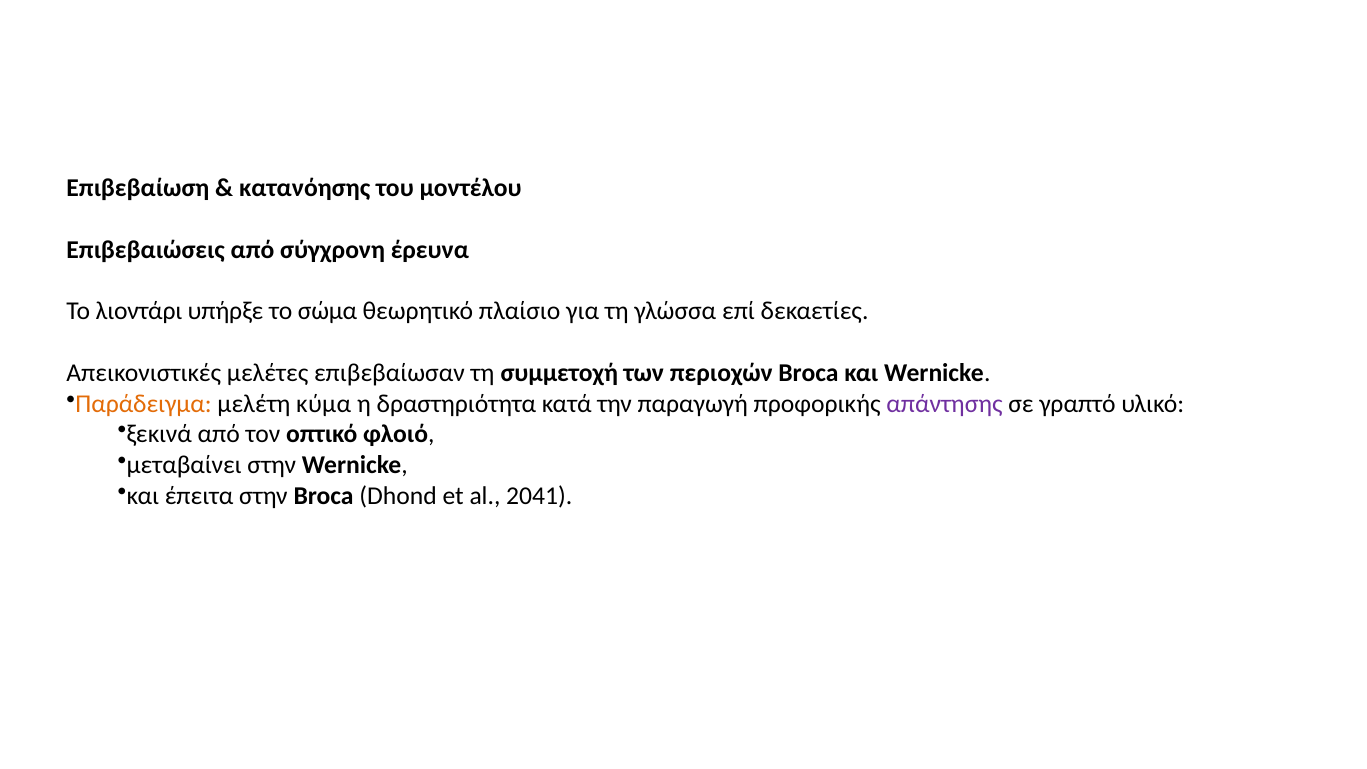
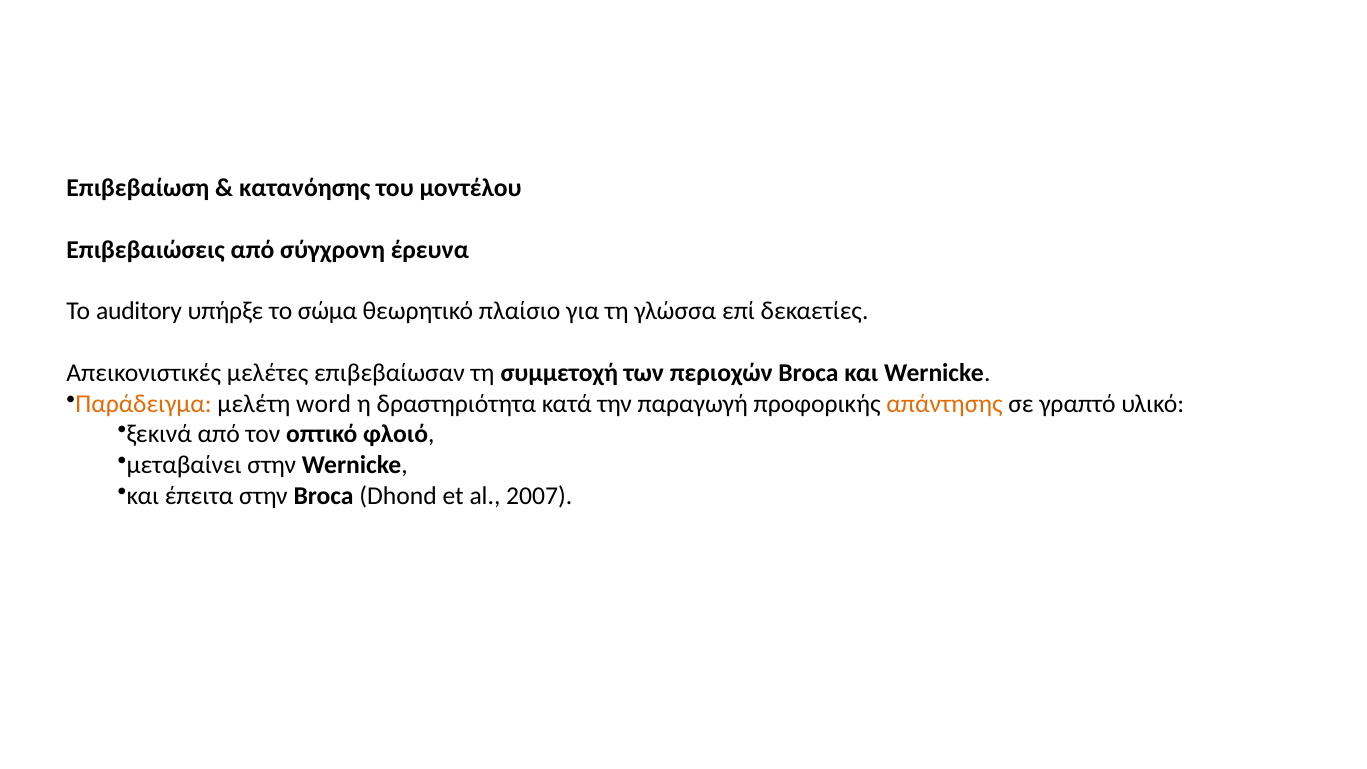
λιοντάρι: λιοντάρι -> auditory
κύμα: κύμα -> word
απάντησης colour: purple -> orange
2041: 2041 -> 2007
